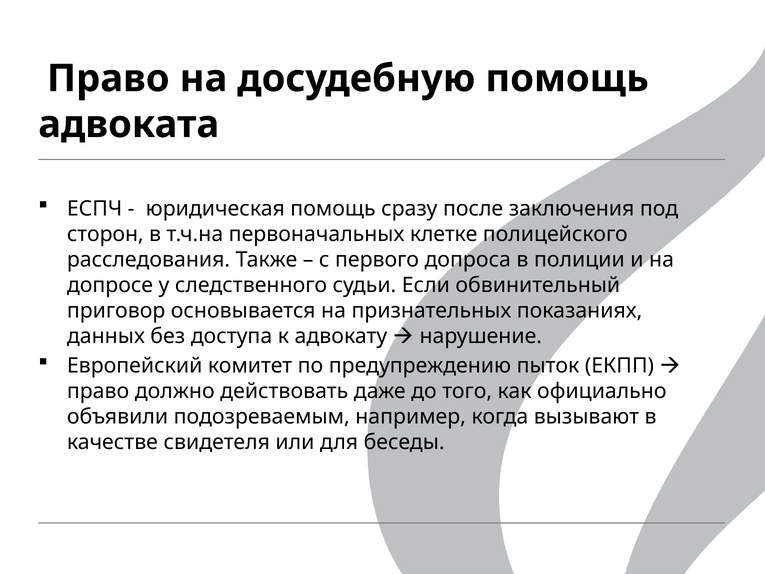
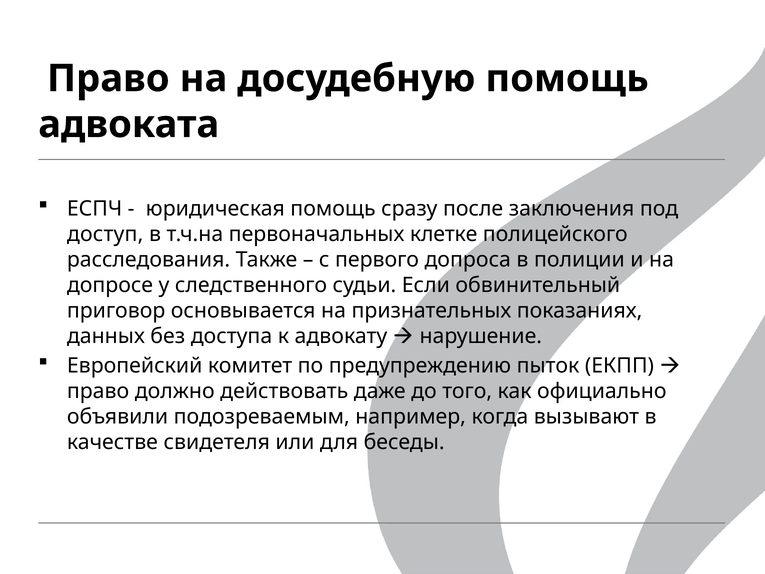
сторон: сторон -> доступ
